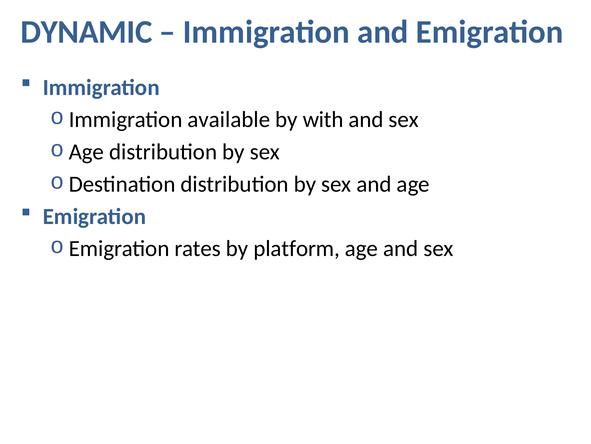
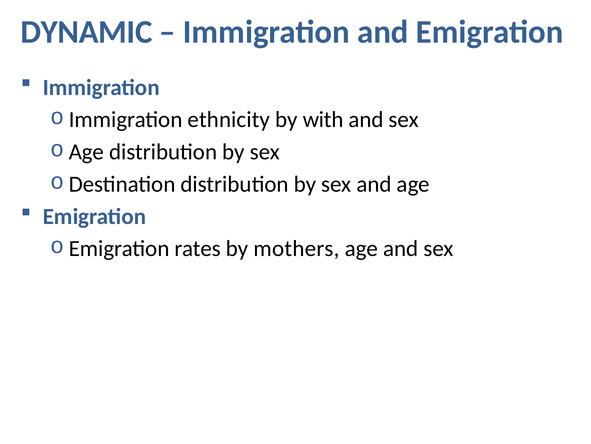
available: available -> ethnicity
platform: platform -> mothers
